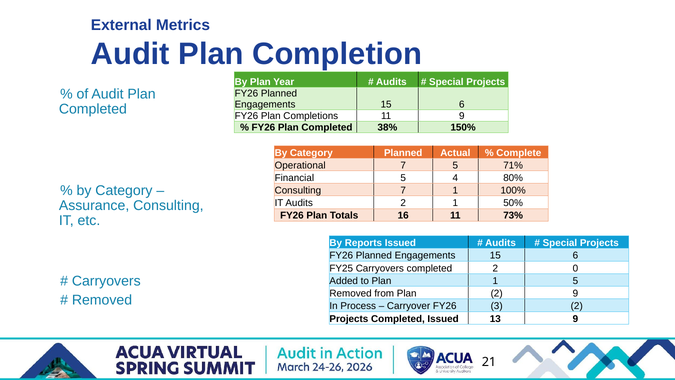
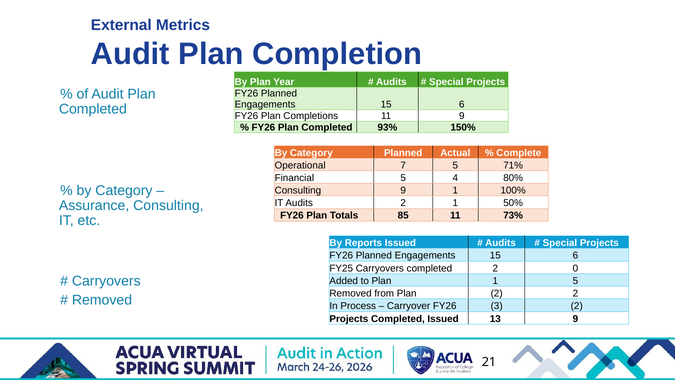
38%: 38% -> 93%
Consulting 7: 7 -> 9
16: 16 -> 85
2 9: 9 -> 2
